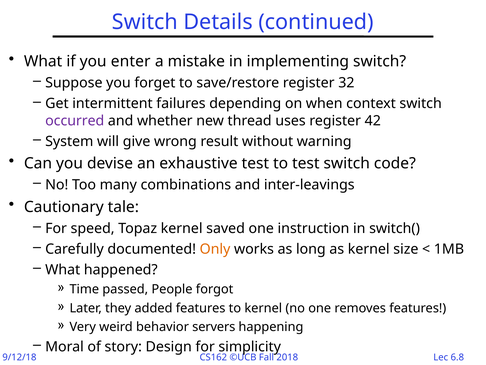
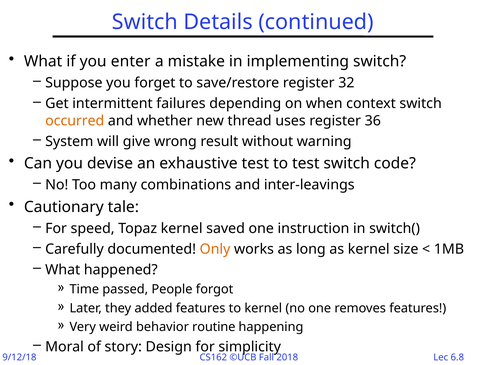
occurred colour: purple -> orange
42: 42 -> 36
servers: servers -> routine
